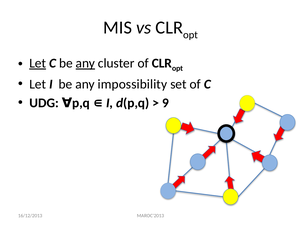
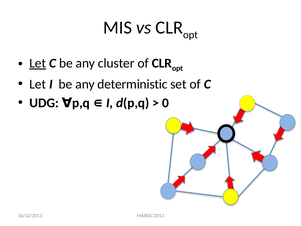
any at (85, 63) underline: present -> none
impossibility: impossibility -> deterministic
9: 9 -> 0
